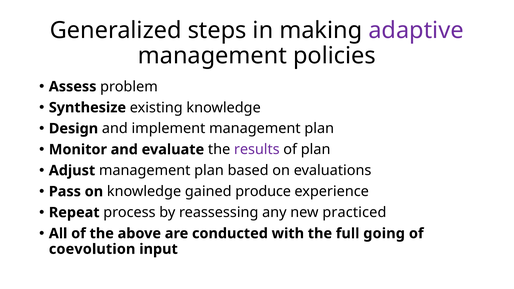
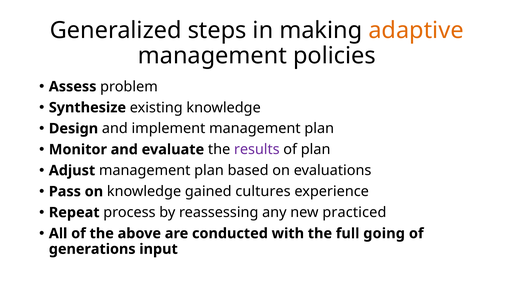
adaptive colour: purple -> orange
produce: produce -> cultures
coevolution: coevolution -> generations
